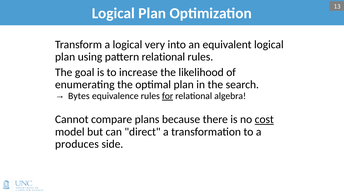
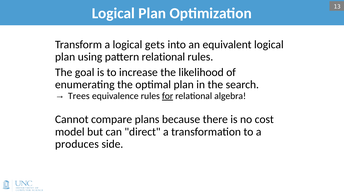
very: very -> gets
Bytes: Bytes -> Trees
cost underline: present -> none
